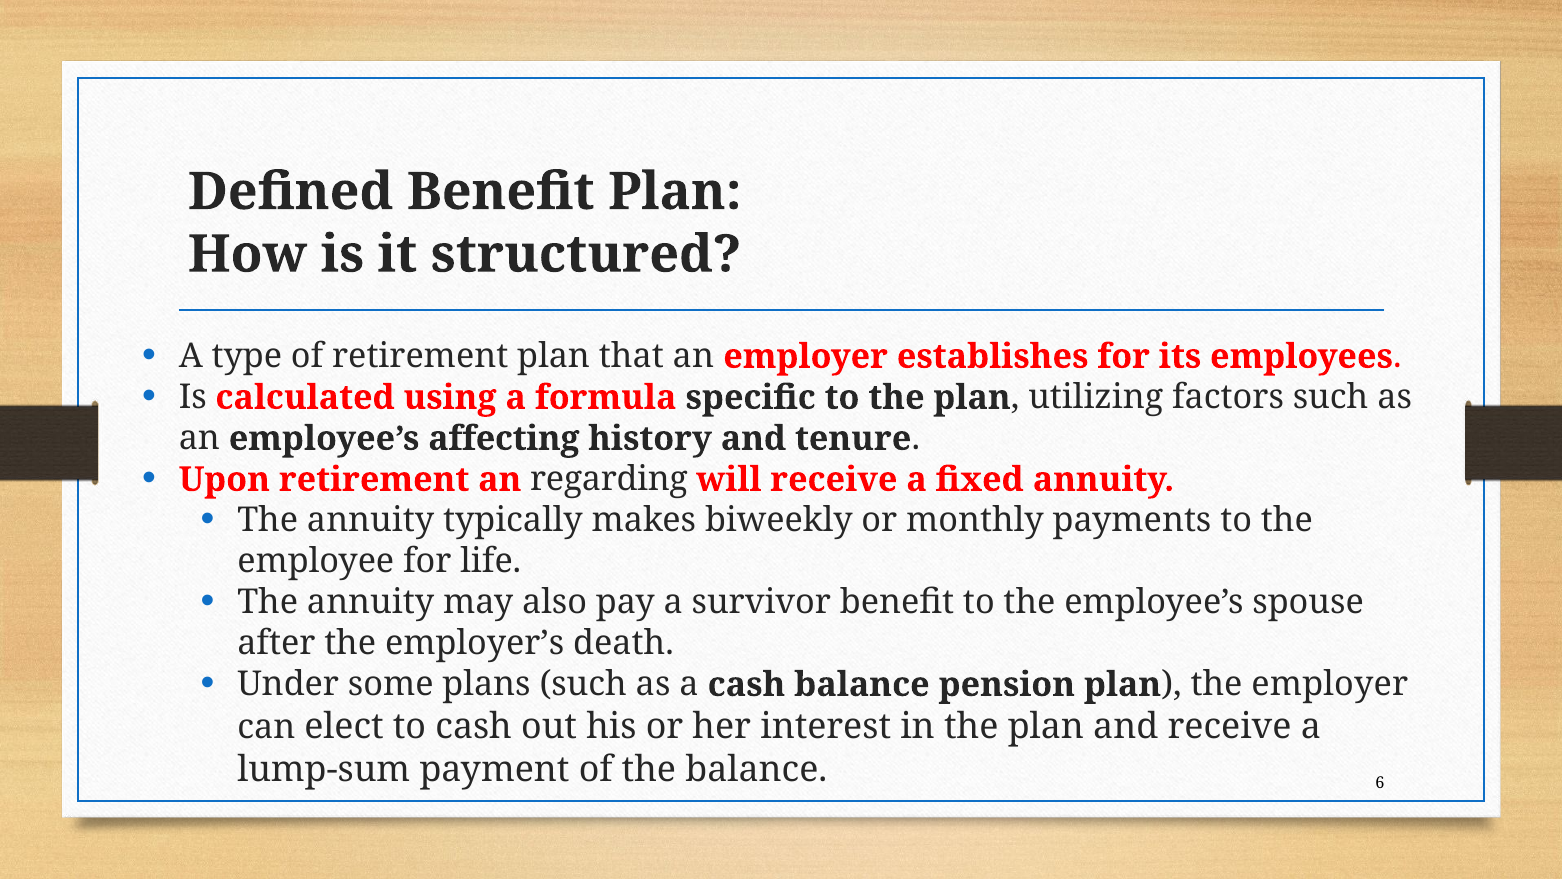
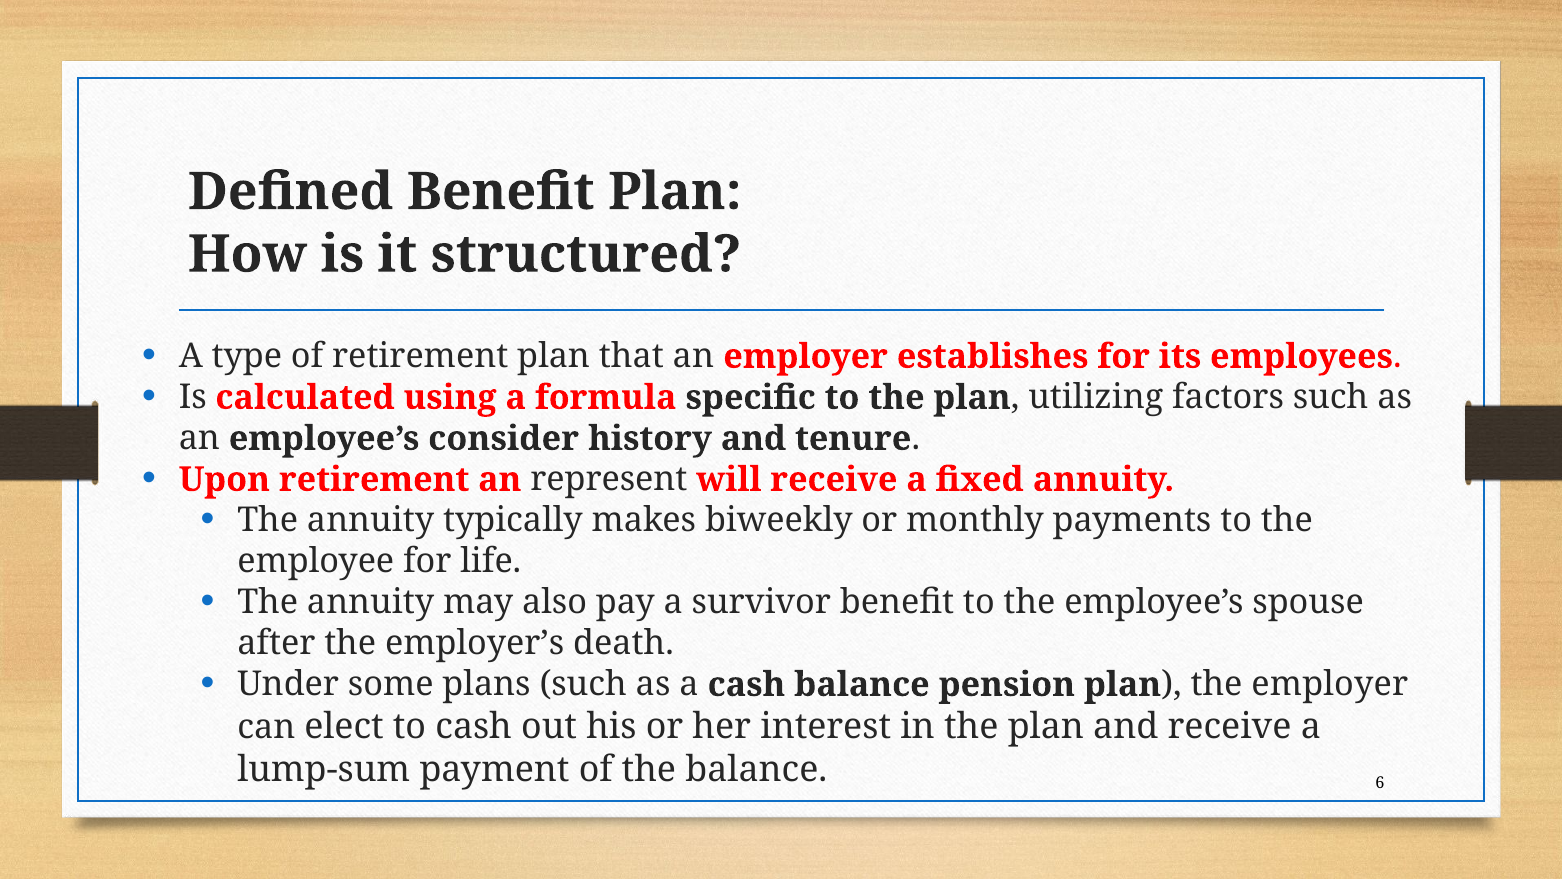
affecting: affecting -> consider
regarding: regarding -> represent
